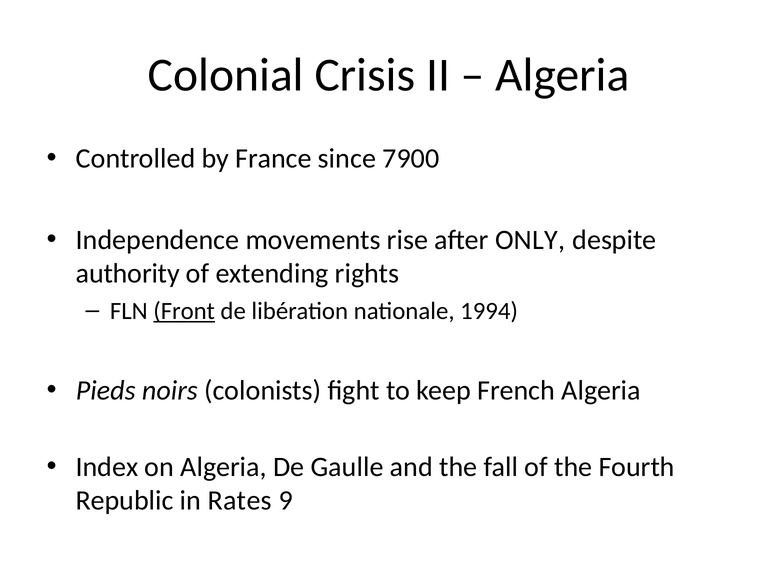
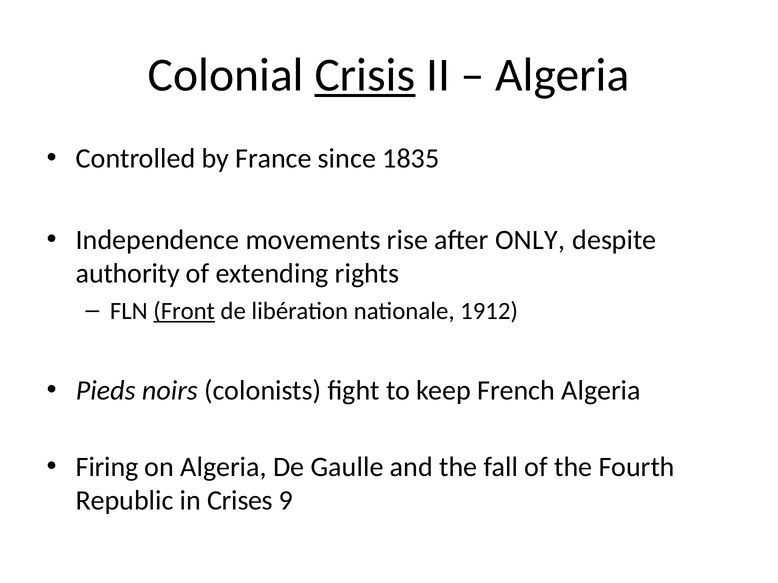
Crisis underline: none -> present
7900: 7900 -> 1835
1994: 1994 -> 1912
Index: Index -> Firing
Rates: Rates -> Crises
